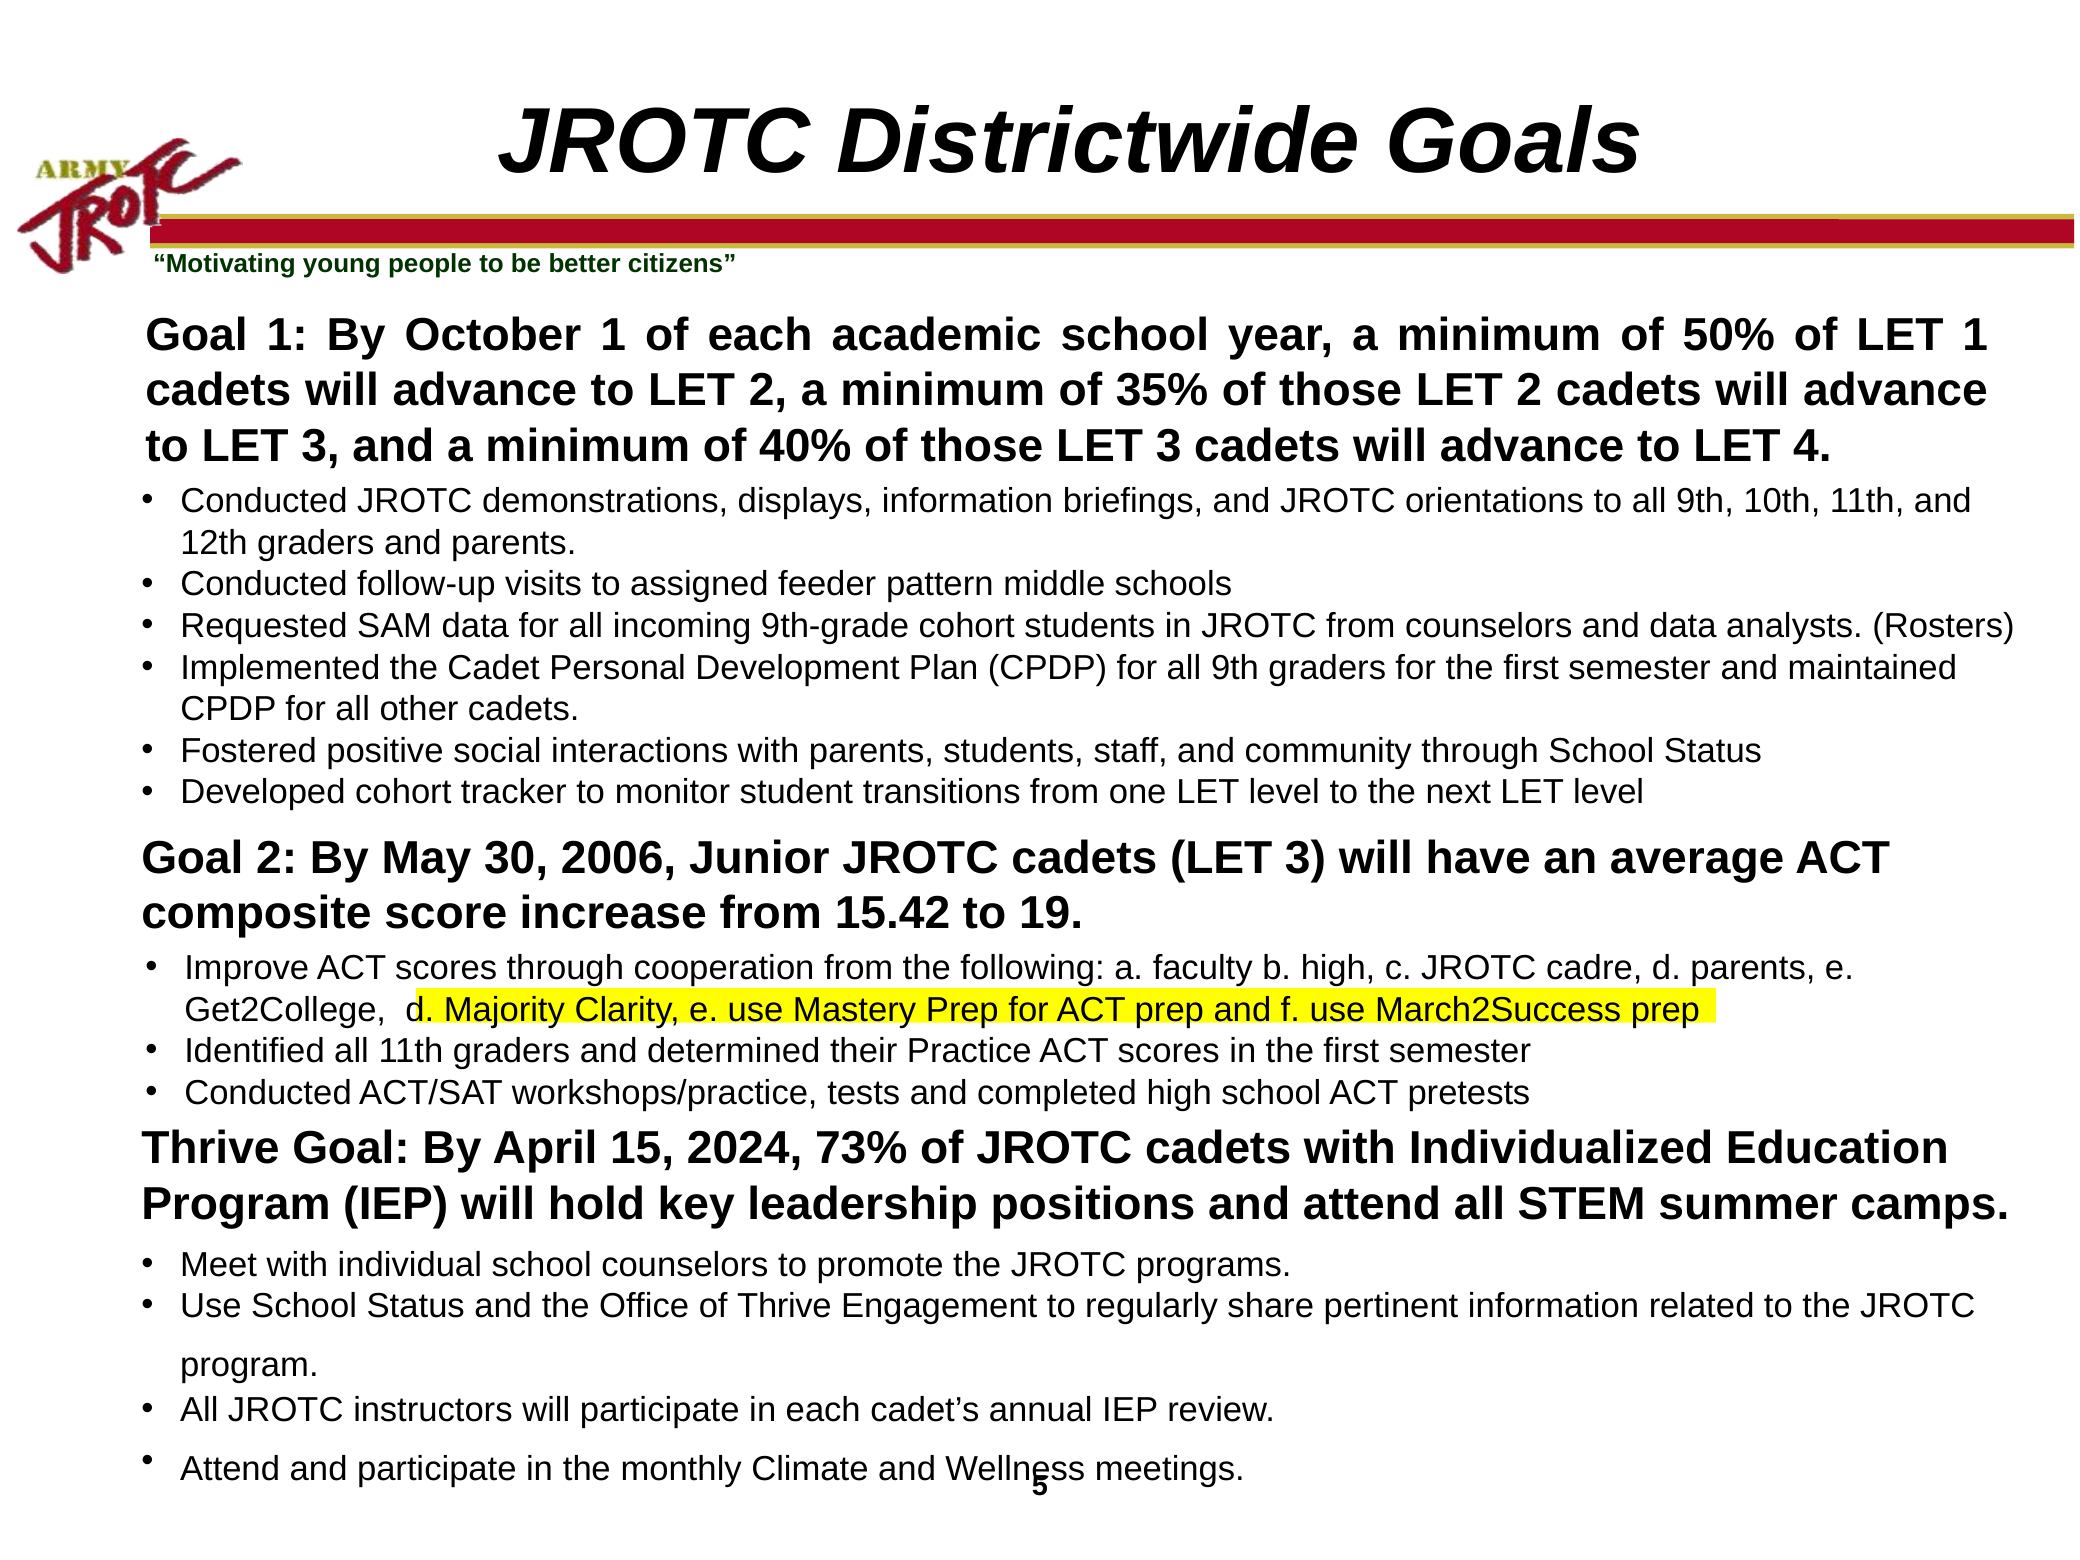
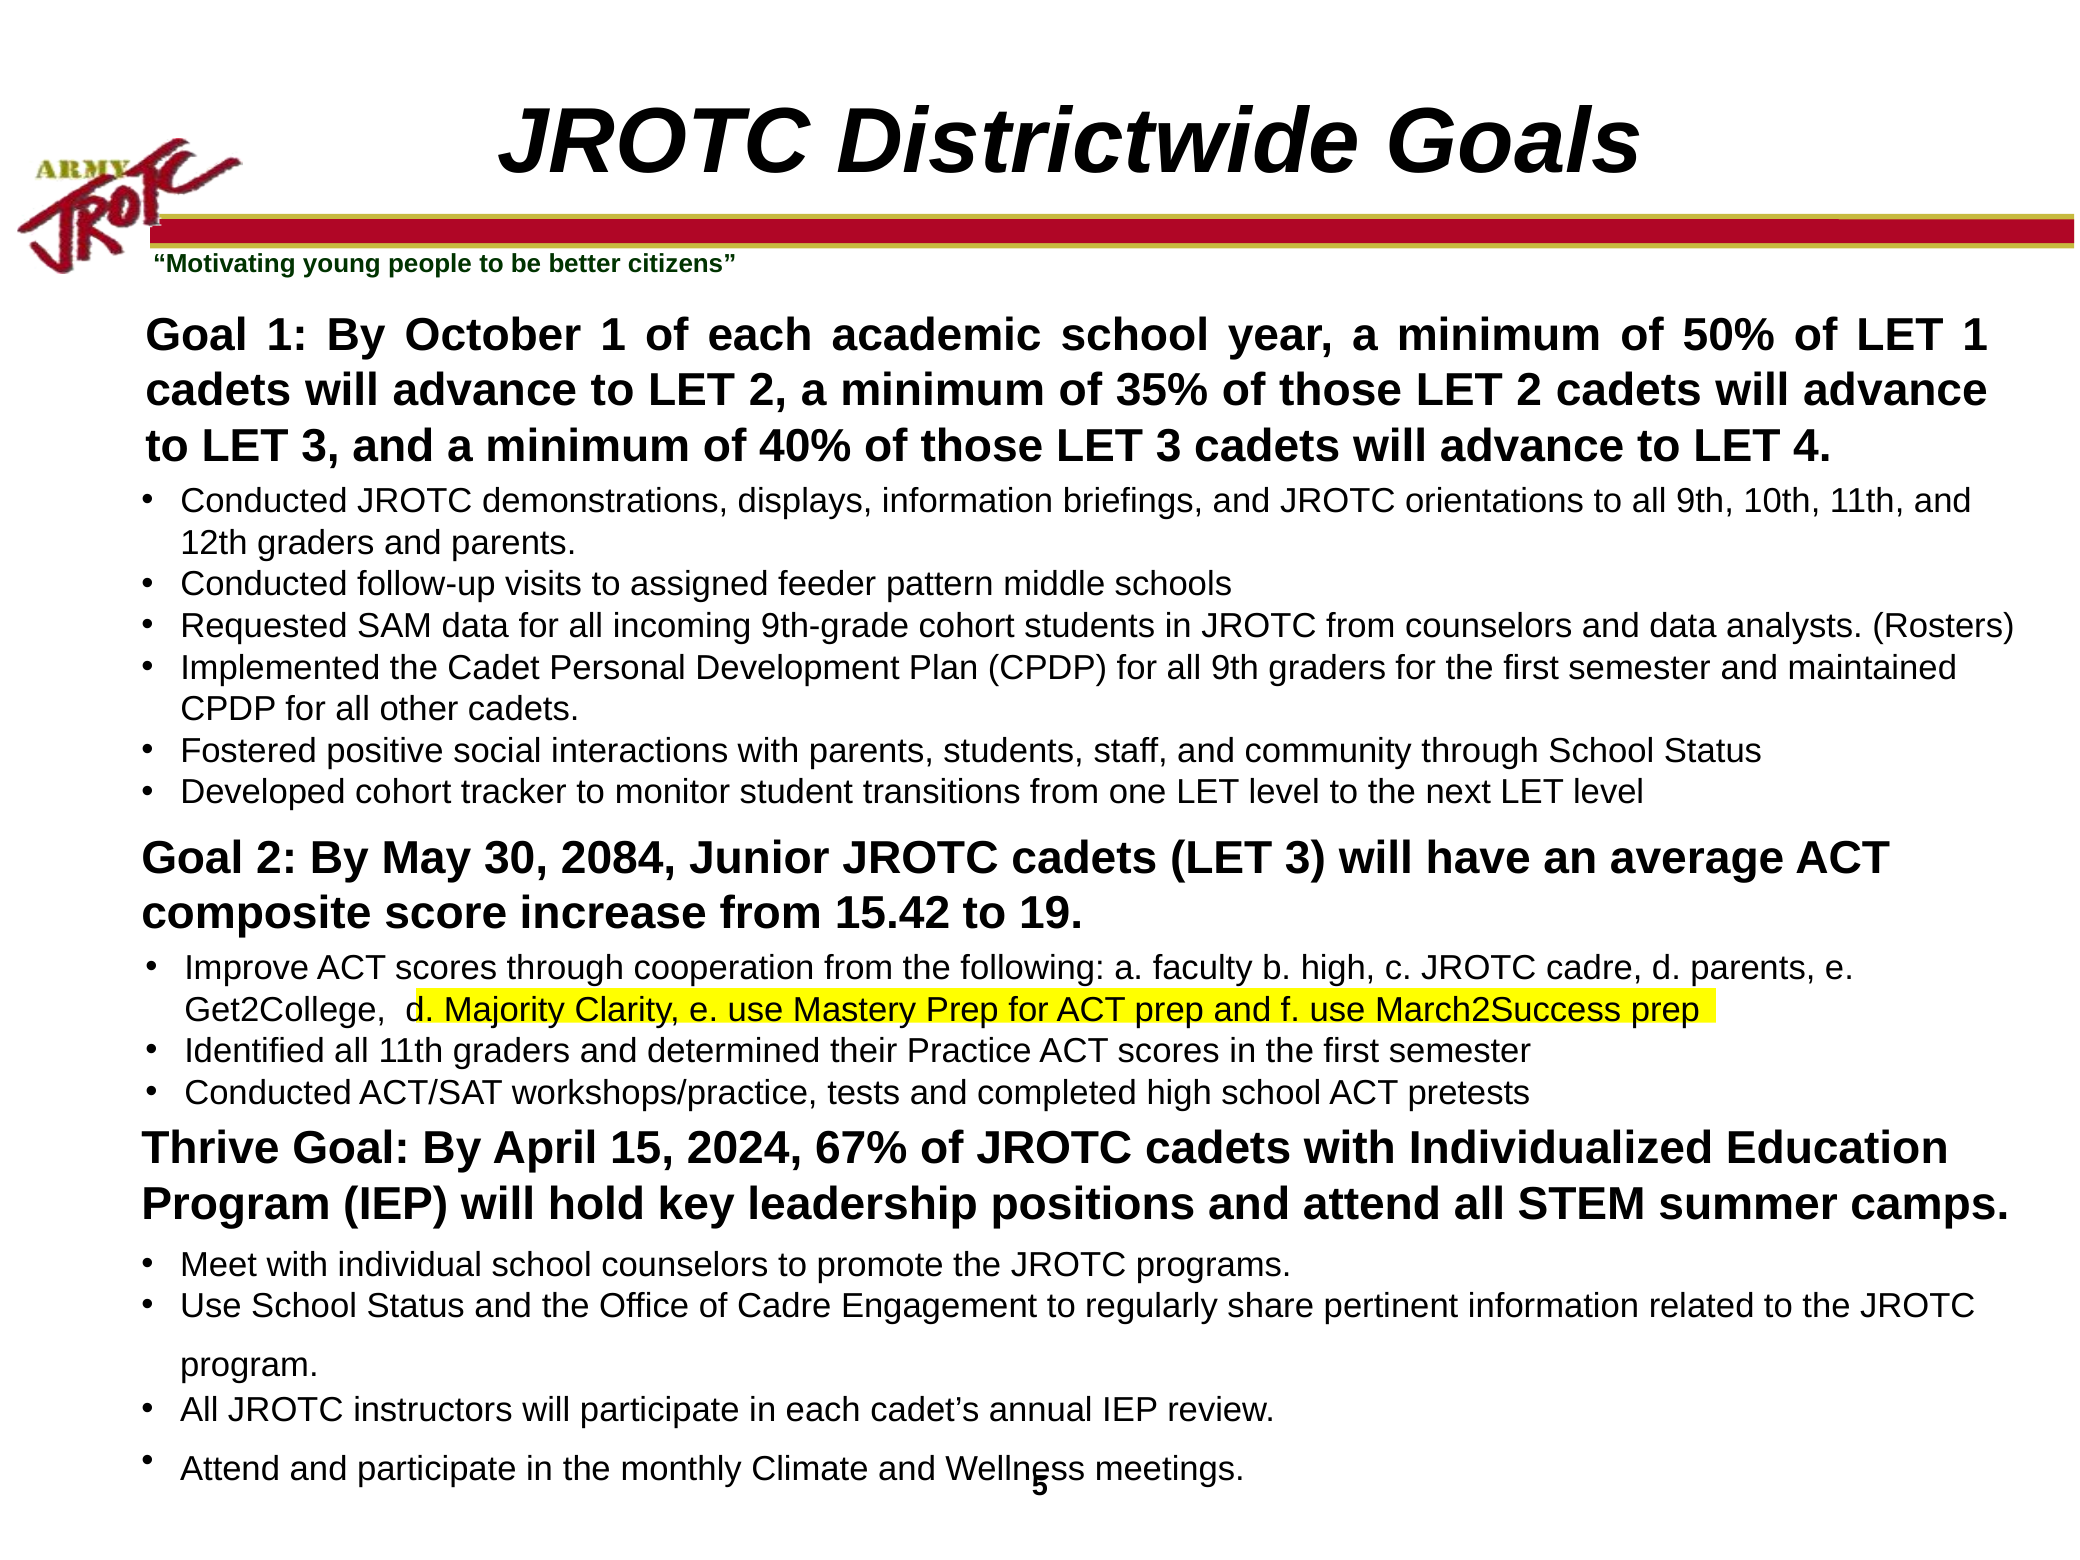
2006: 2006 -> 2084
73%: 73% -> 67%
of Thrive: Thrive -> Cadre
